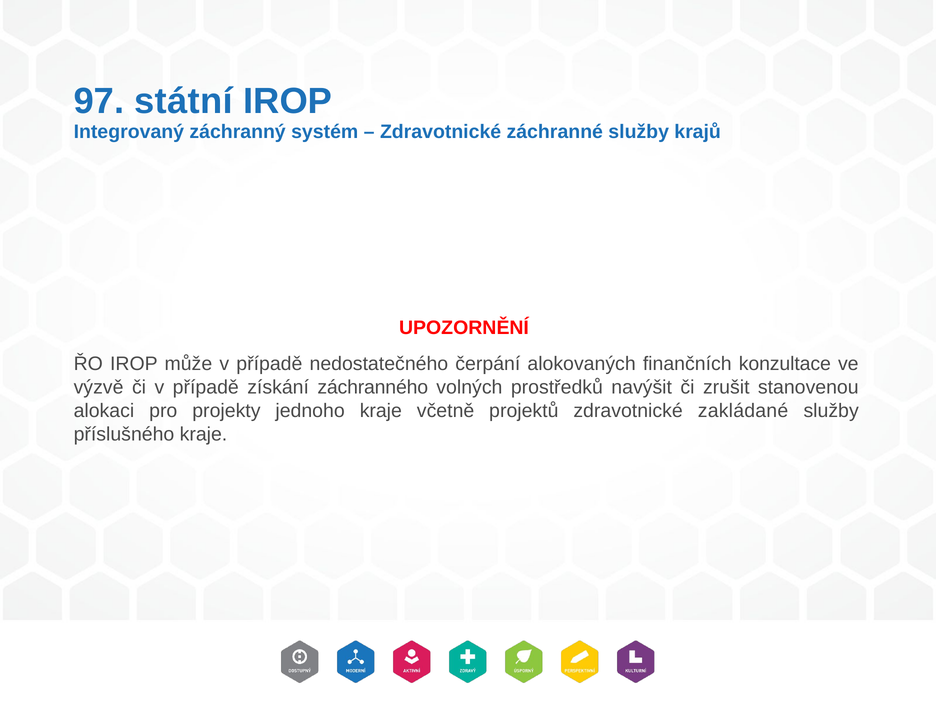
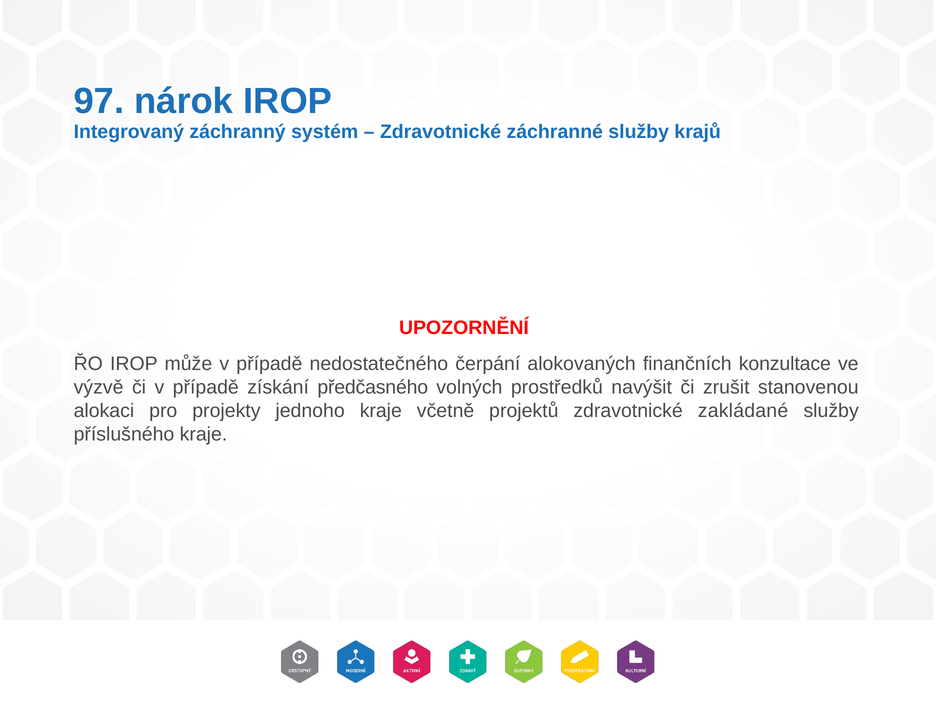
státní: státní -> nárok
záchranného: záchranného -> předčasného
